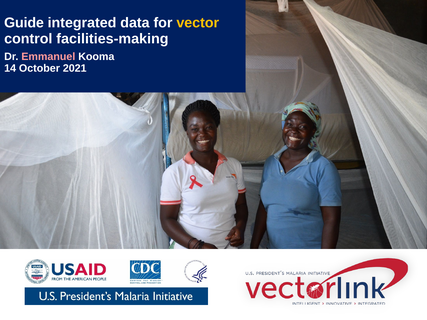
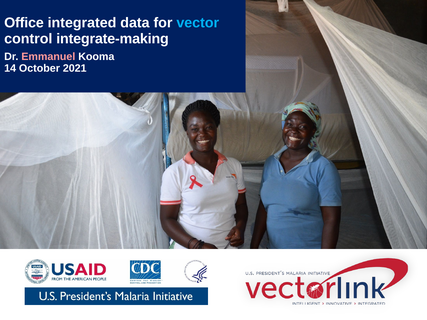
Guide: Guide -> Office
vector colour: yellow -> light blue
facilities-making: facilities-making -> integrate-making
